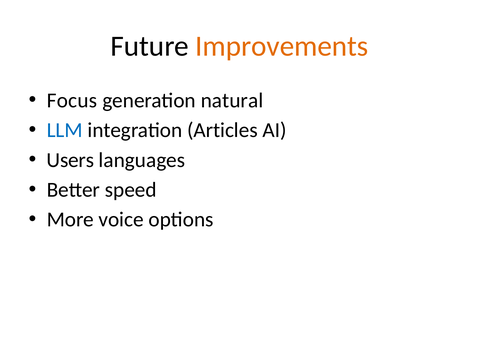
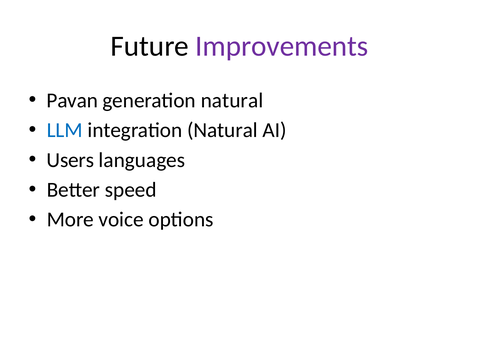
Improvements colour: orange -> purple
Focus: Focus -> Pavan
integration Articles: Articles -> Natural
